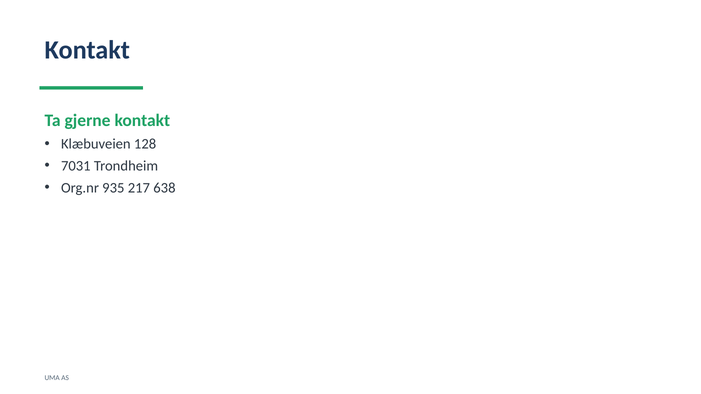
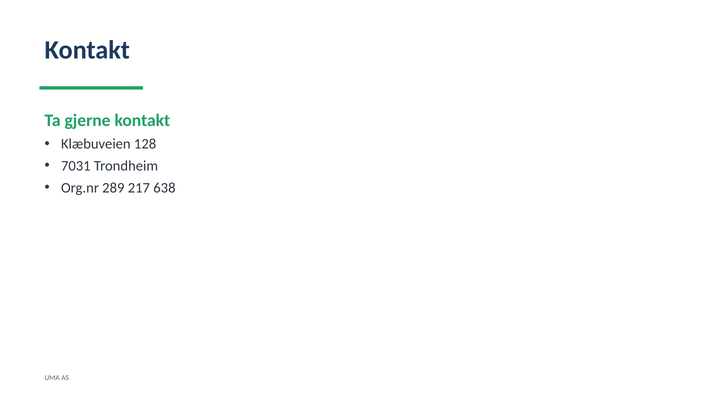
935: 935 -> 289
